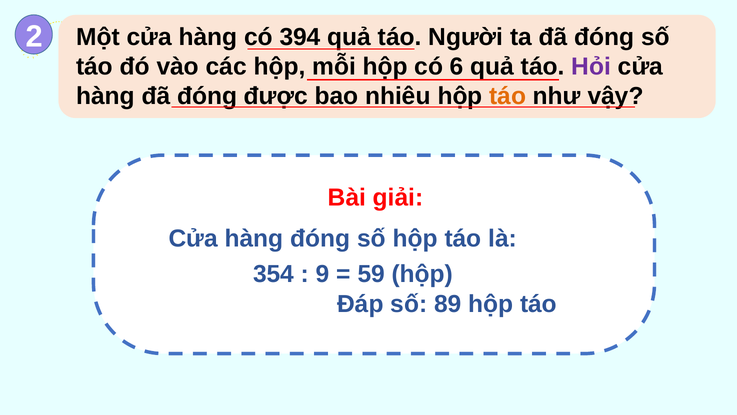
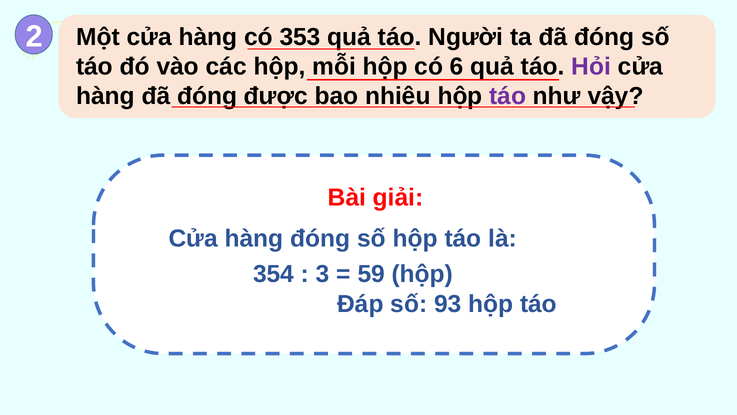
394: 394 -> 353
táo at (508, 96) colour: orange -> purple
9: 9 -> 3
89: 89 -> 93
